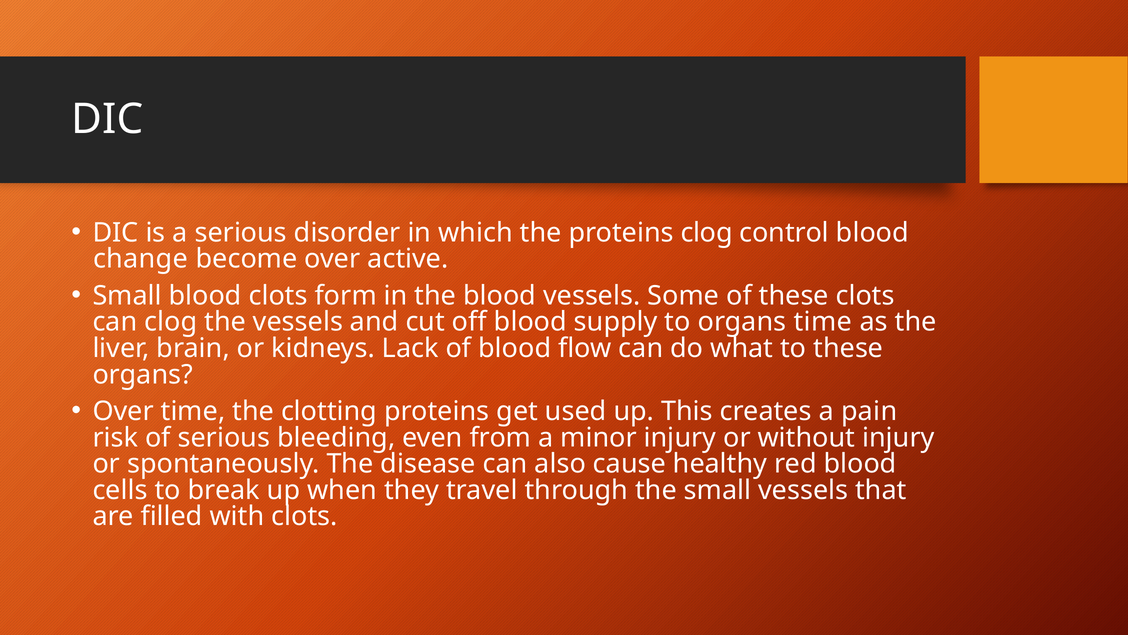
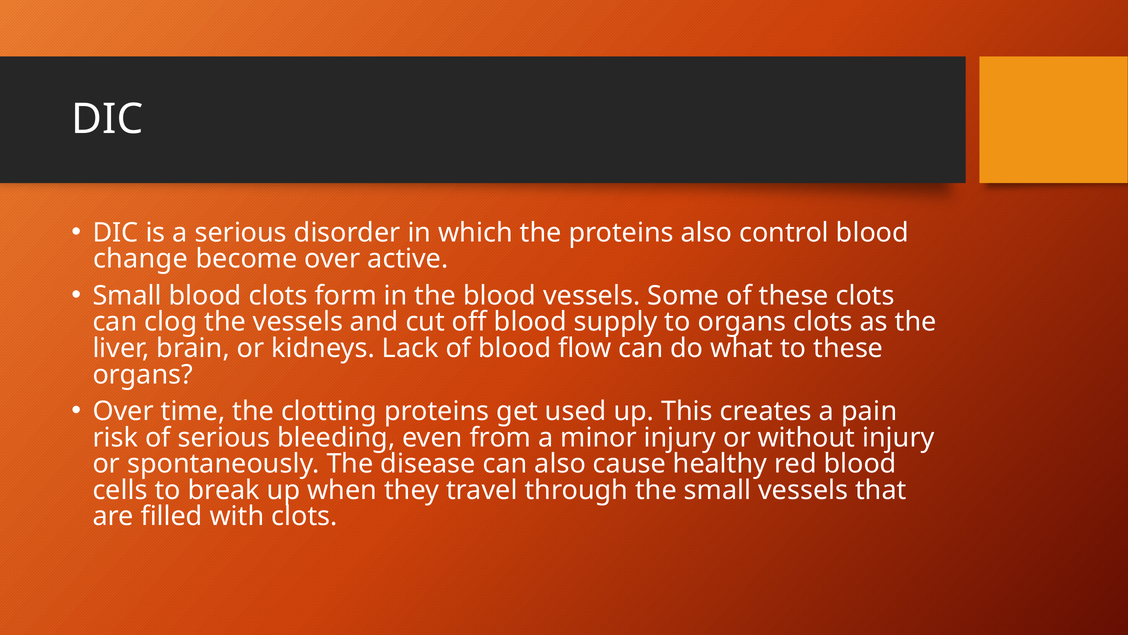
proteins clog: clog -> also
organs time: time -> clots
